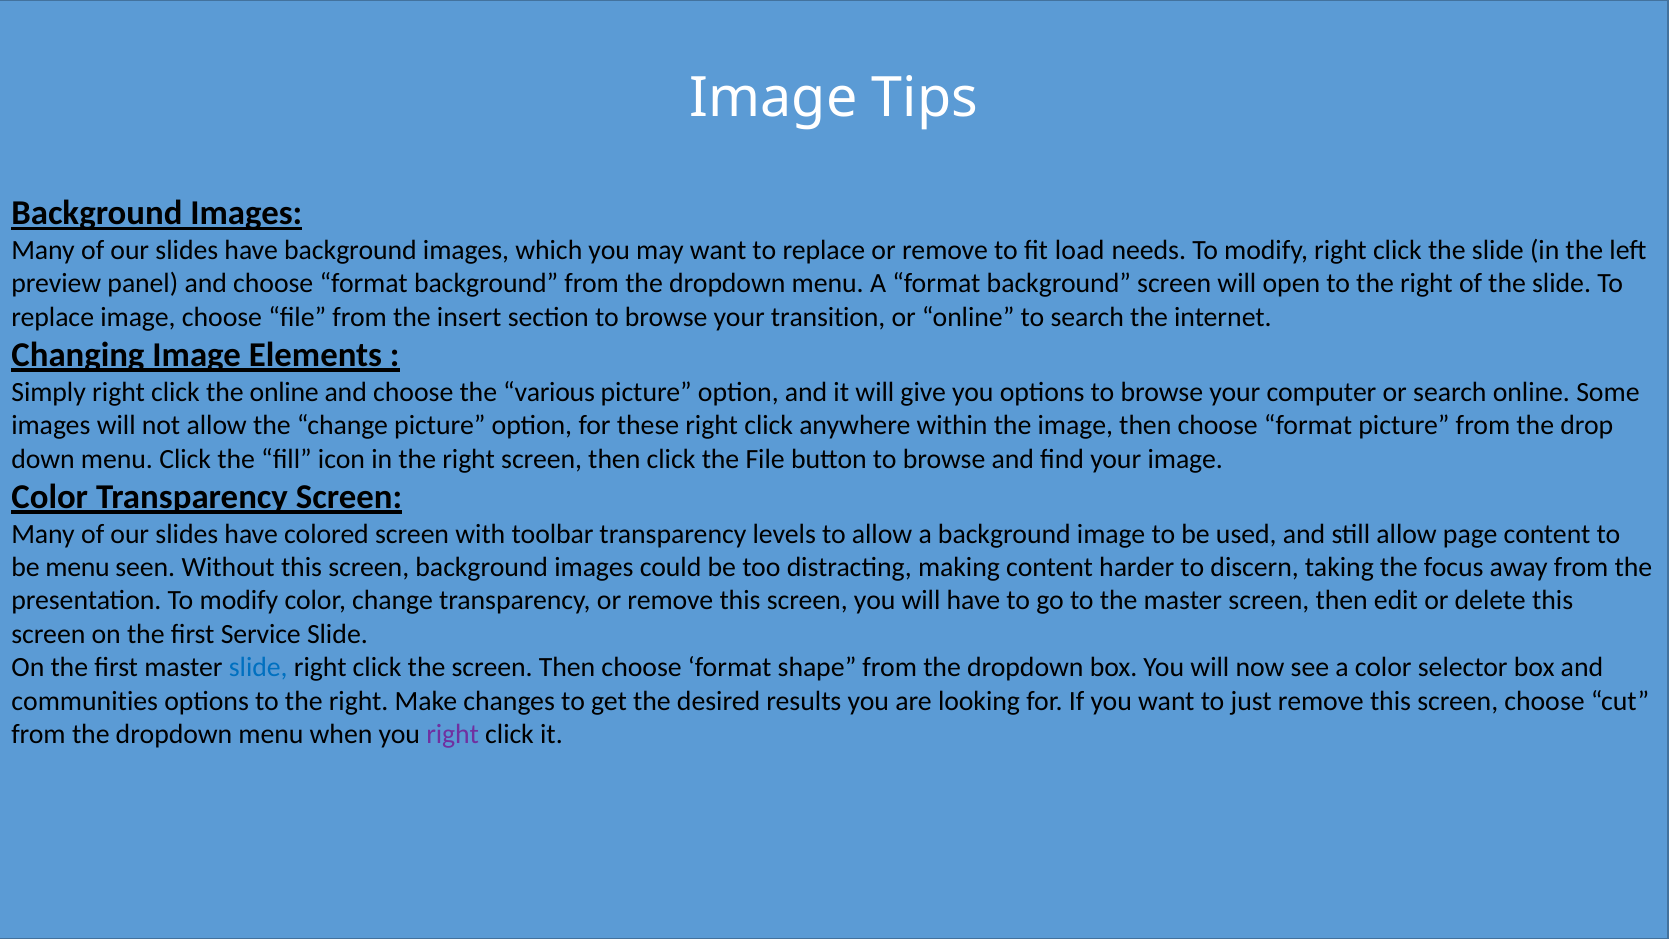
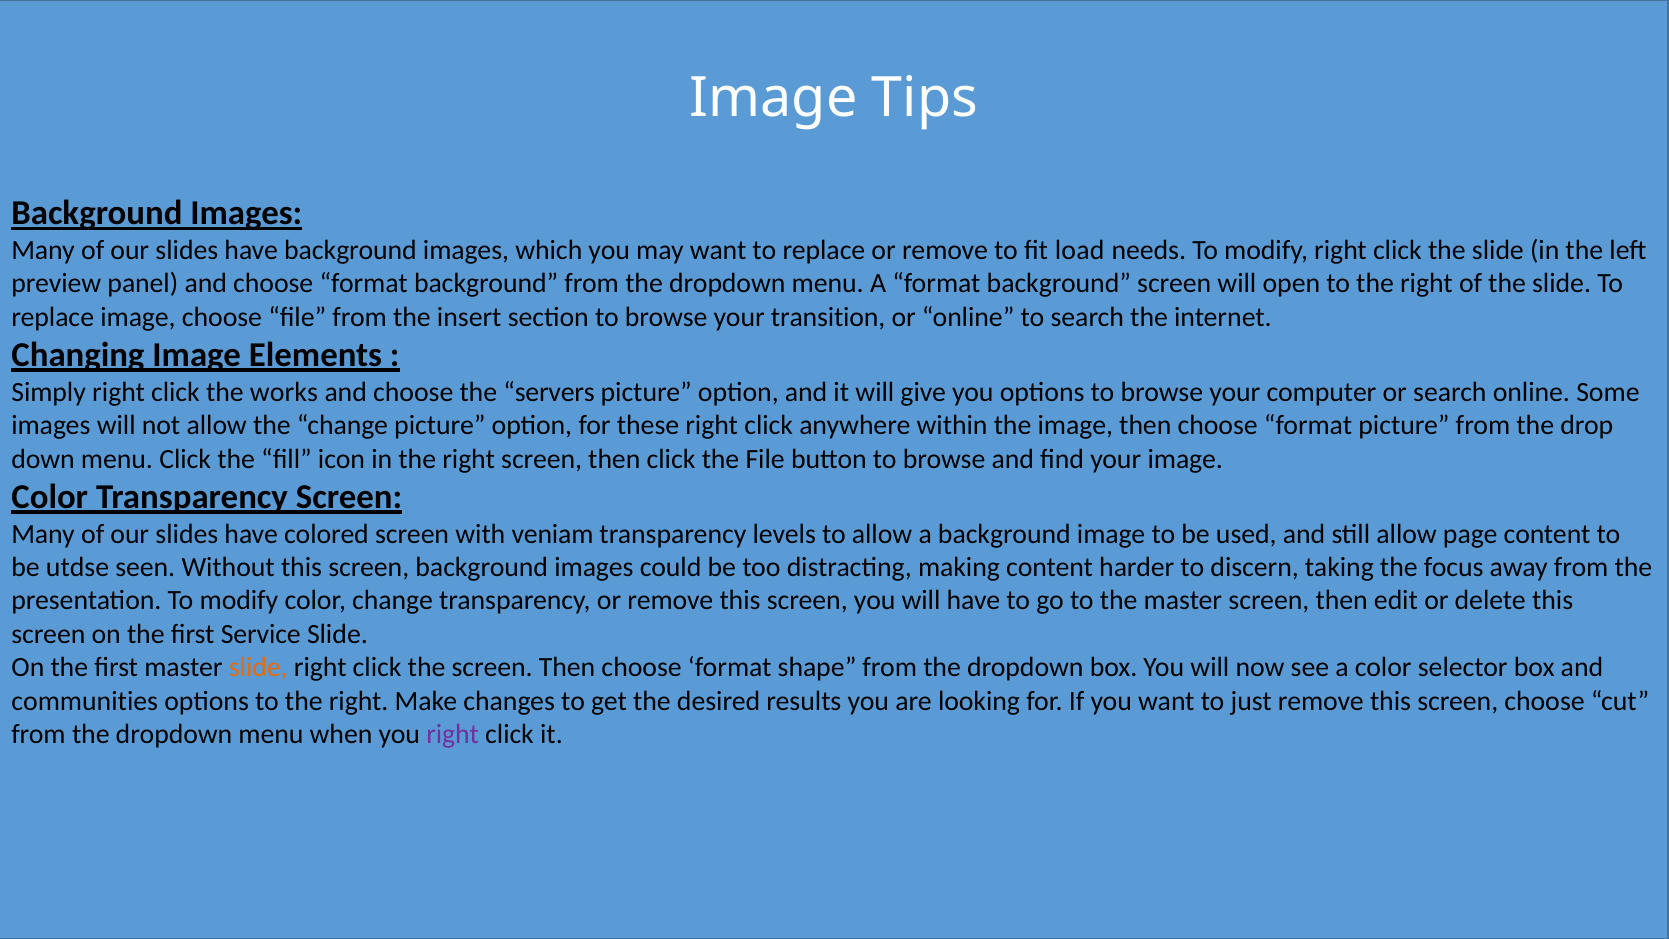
the online: online -> works
various: various -> servers
toolbar: toolbar -> veniam
be menu: menu -> utdse
slide at (258, 667) colour: blue -> orange
